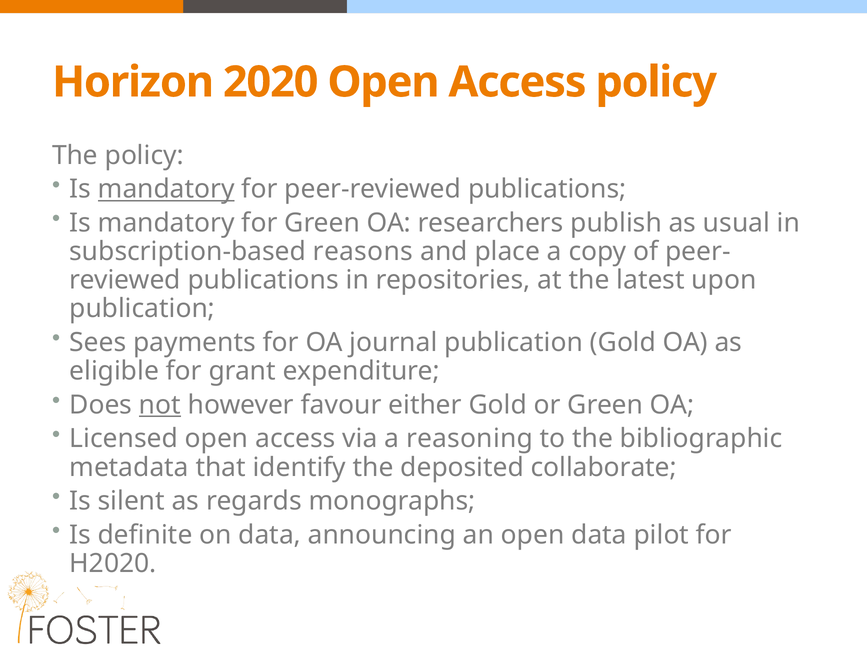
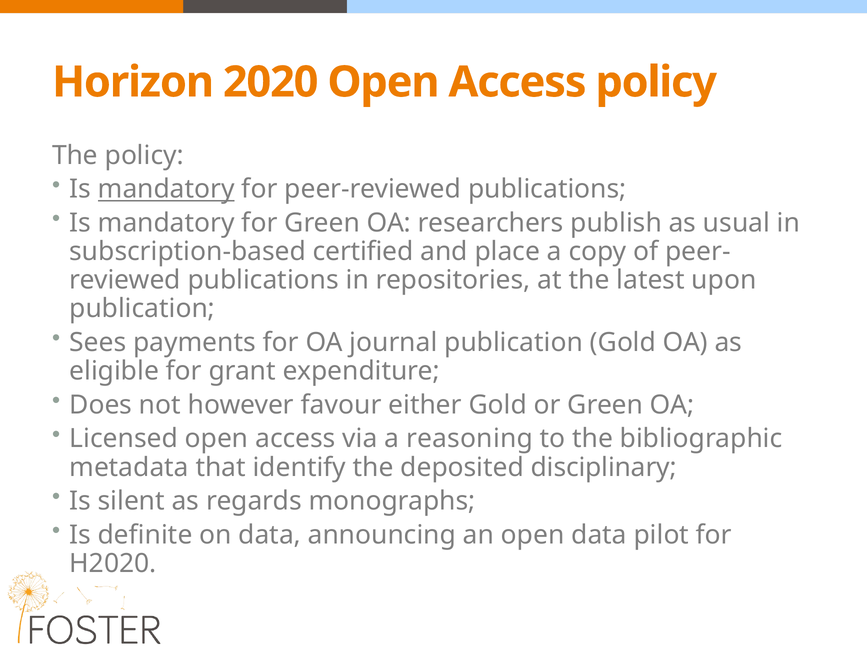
reasons: reasons -> certified
not underline: present -> none
collaborate: collaborate -> disciplinary
